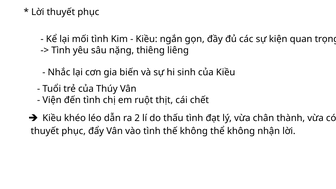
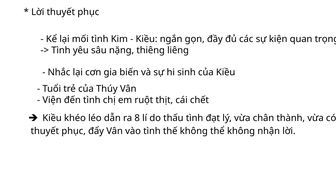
2: 2 -> 8
